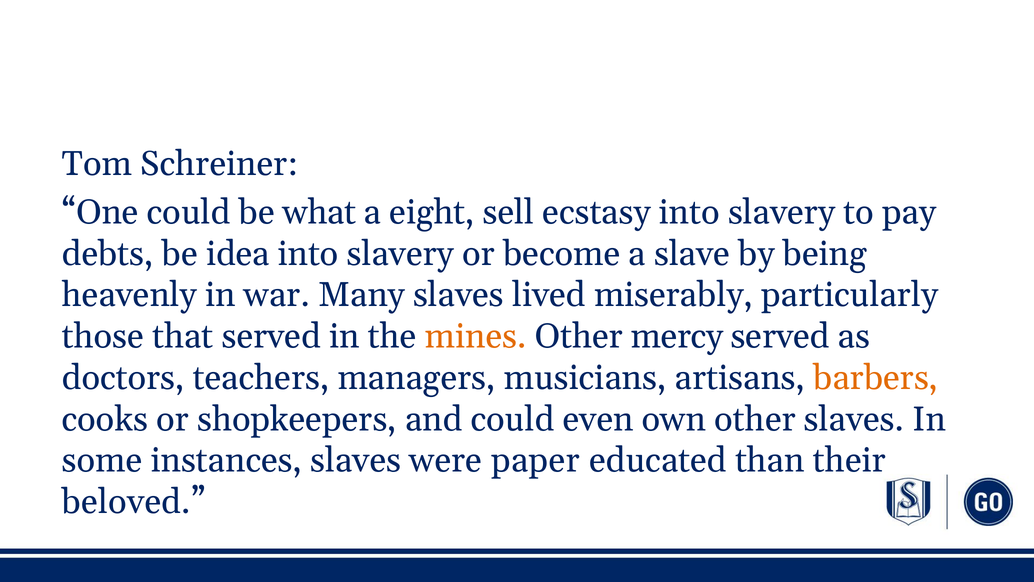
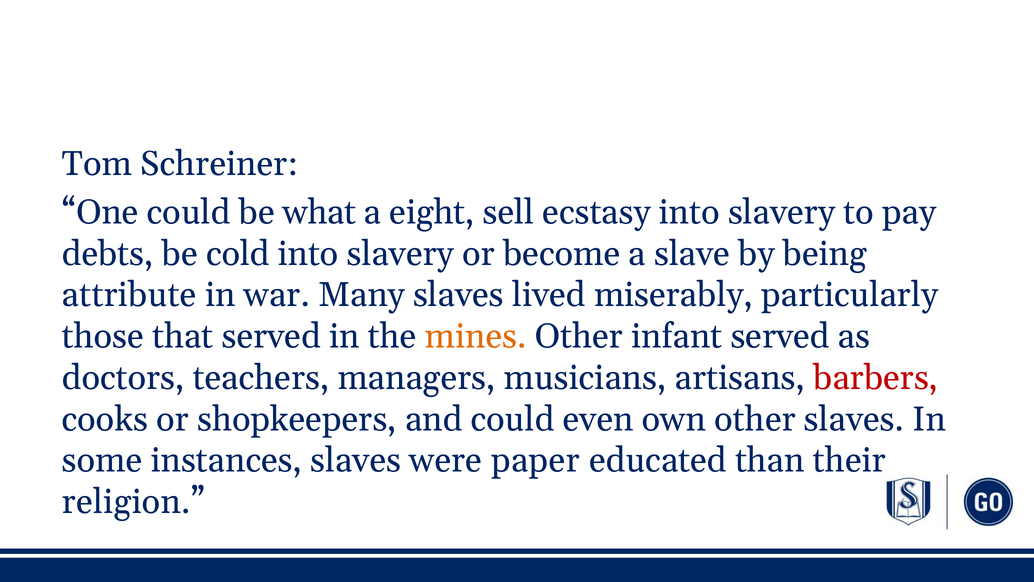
idea: idea -> cold
heavenly: heavenly -> attribute
mercy: mercy -> infant
barbers colour: orange -> red
beloved: beloved -> religion
